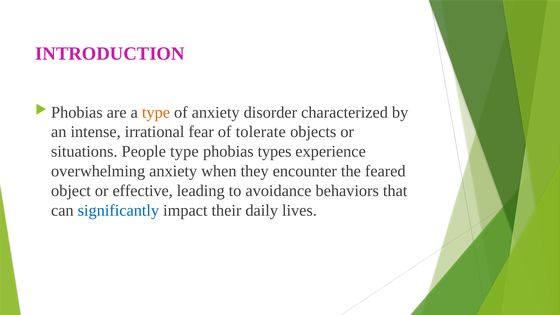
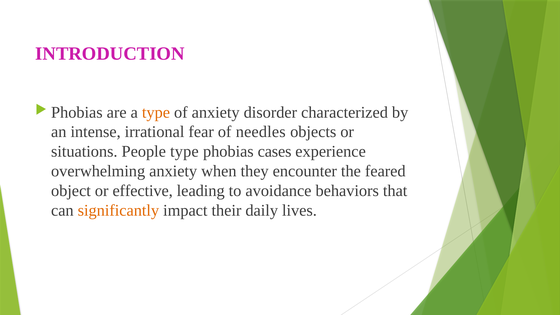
tolerate: tolerate -> needles
types: types -> cases
significantly colour: blue -> orange
